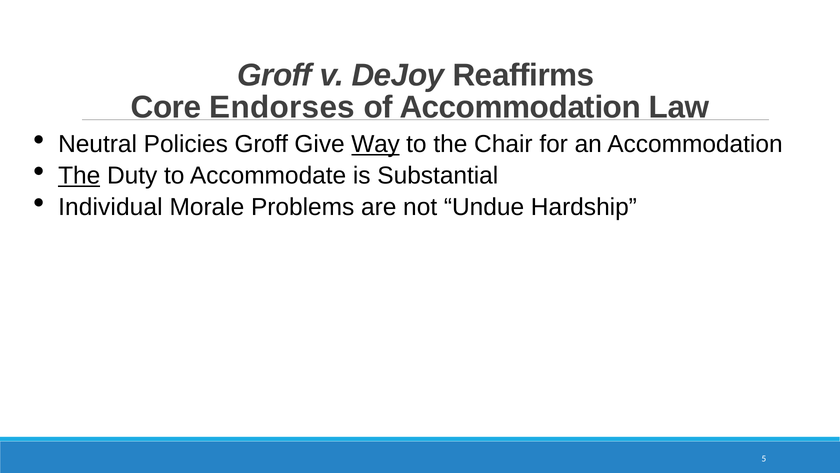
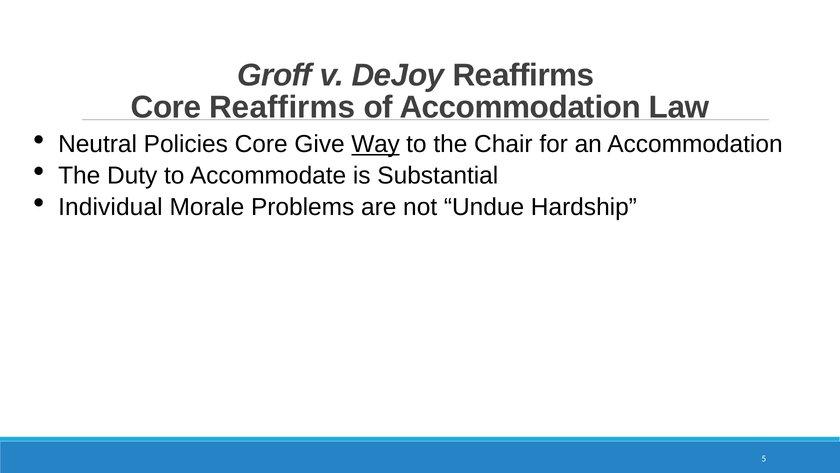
Core Endorses: Endorses -> Reaffirms
Policies Groff: Groff -> Core
The at (79, 175) underline: present -> none
